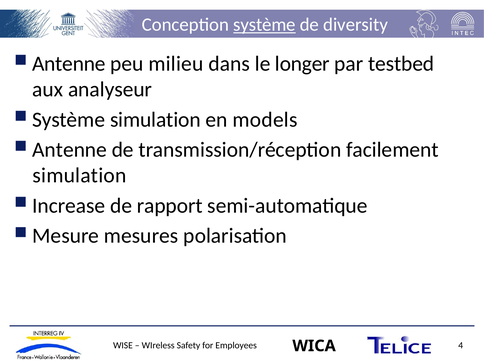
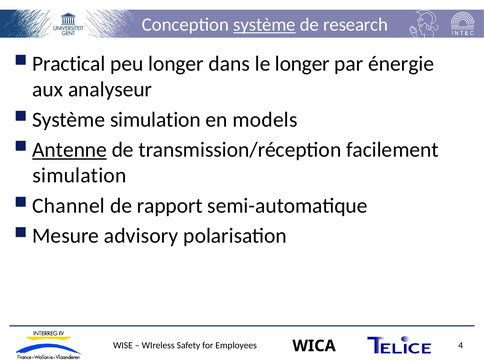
diversity: diversity -> research
Antenne at (69, 64): Antenne -> Practical
peu milieu: milieu -> longer
testbed: testbed -> énergie
Antenne at (70, 150) underline: none -> present
Increase: Increase -> Channel
mesures: mesures -> advisory
